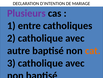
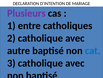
cat colour: orange -> blue
